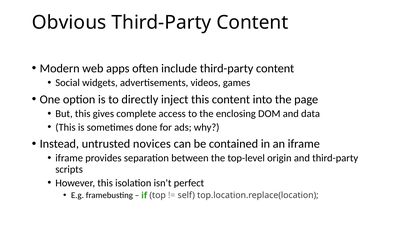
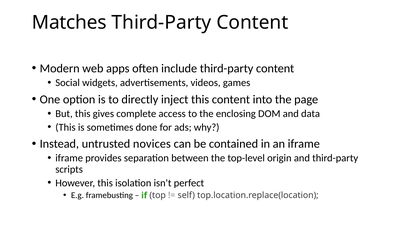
Obvious: Obvious -> Matches
